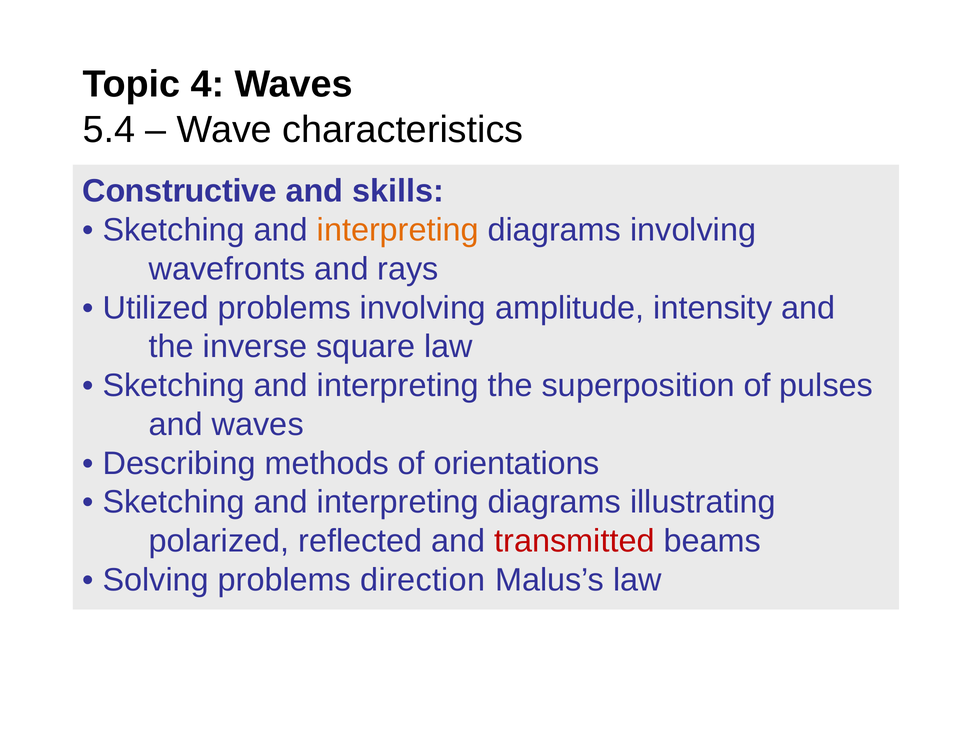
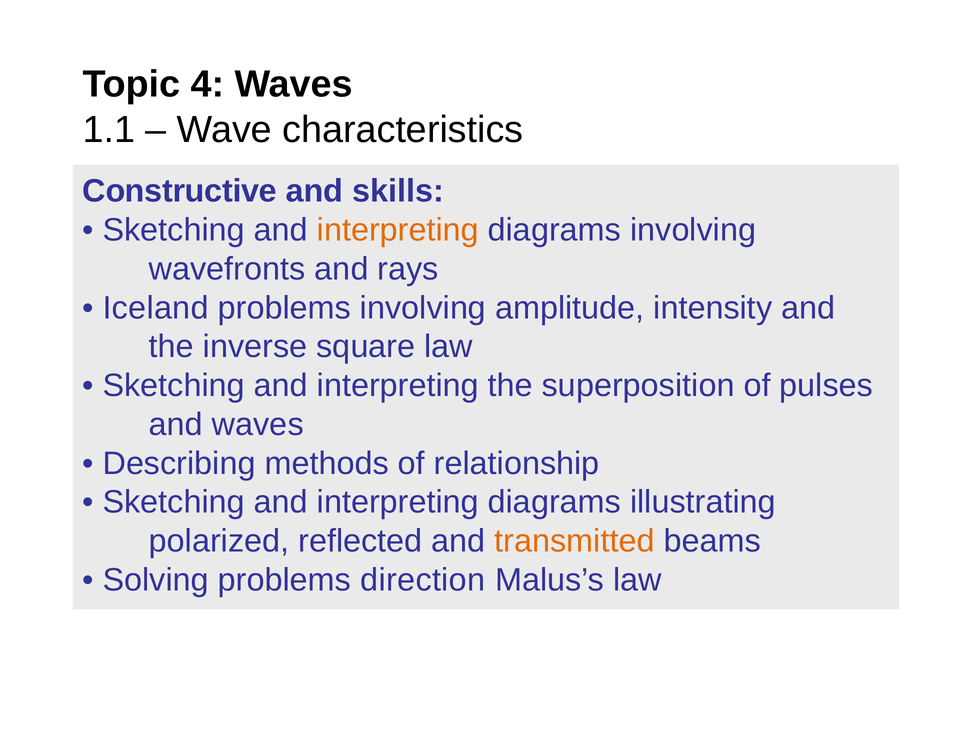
5.4: 5.4 -> 1.1
Utilized: Utilized -> Iceland
orientations: orientations -> relationship
transmitted colour: red -> orange
